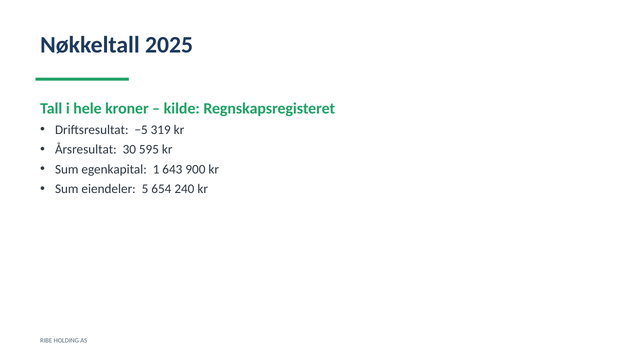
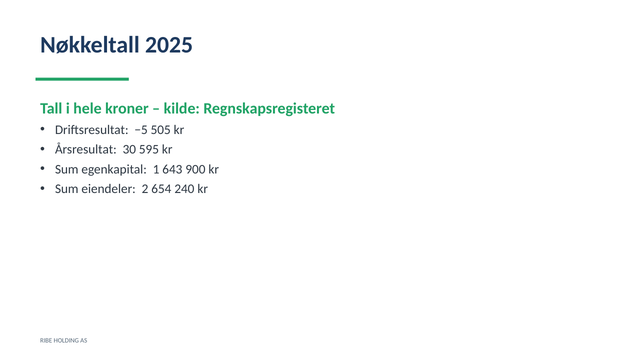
319: 319 -> 505
5: 5 -> 2
